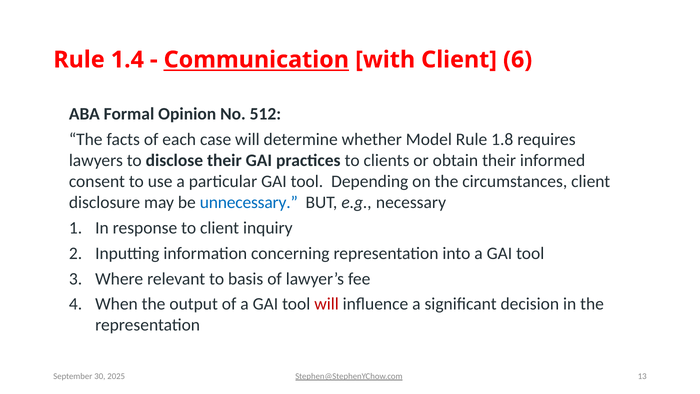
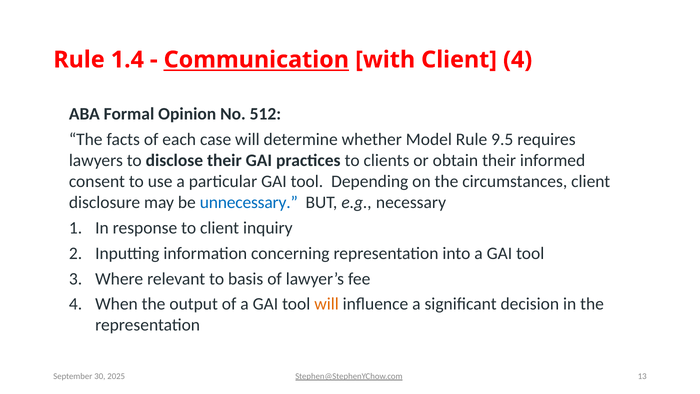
Client 6: 6 -> 4
1.8: 1.8 -> 9.5
will at (327, 304) colour: red -> orange
